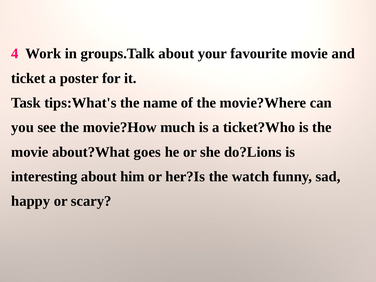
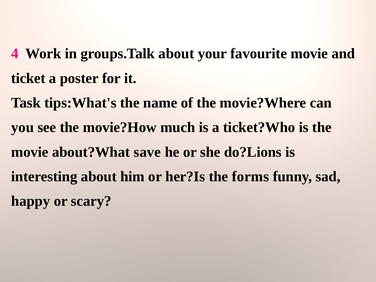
goes: goes -> save
watch: watch -> forms
